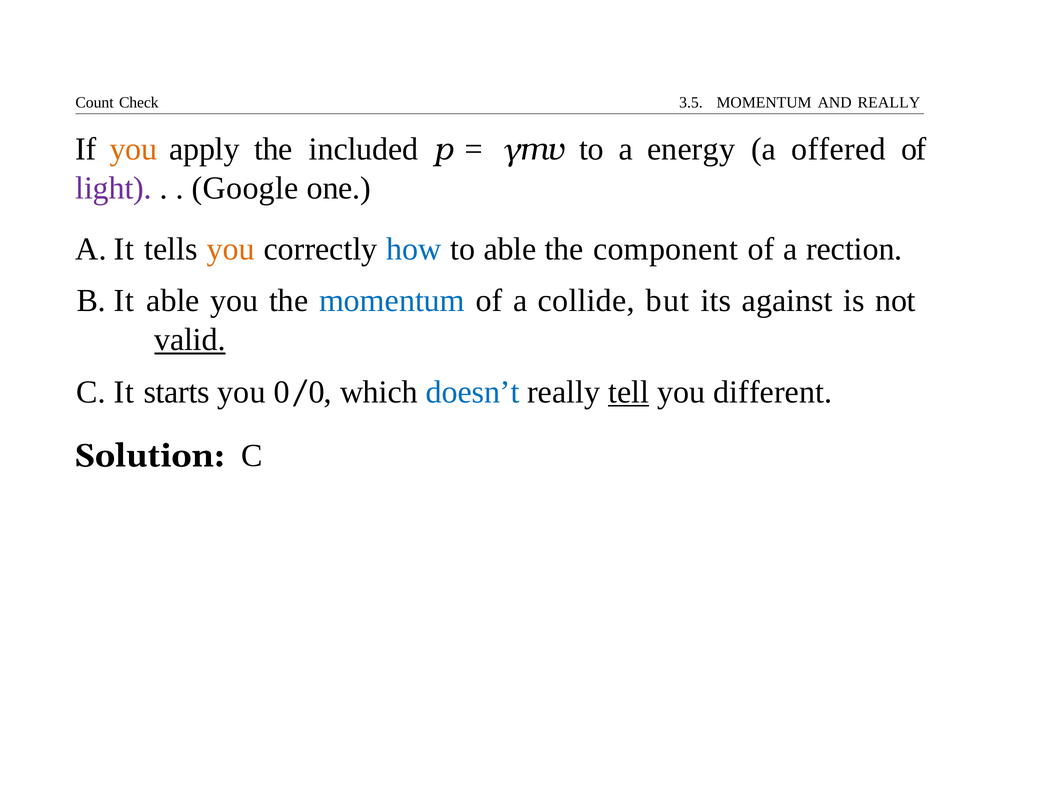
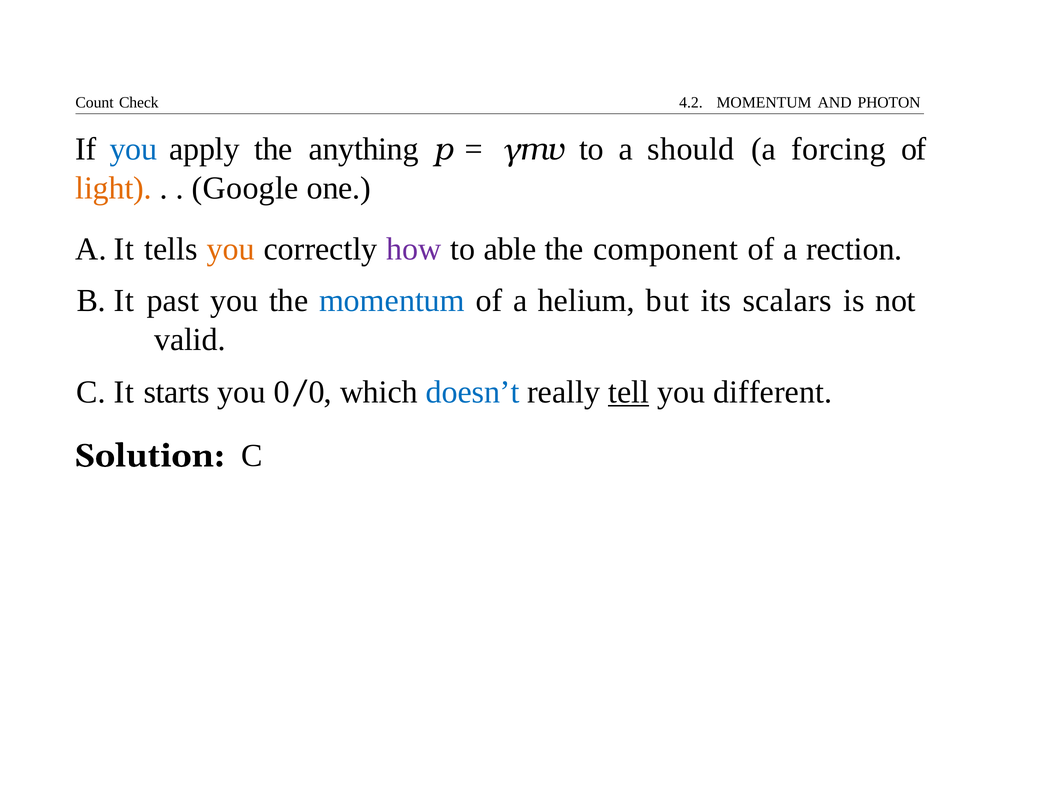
3.5: 3.5 -> 4.2
AND REALLY: REALLY -> PHOTON
you at (133, 149) colour: orange -> blue
included: included -> anything
energy: energy -> should
offered: offered -> forcing
light colour: purple -> orange
how colour: blue -> purple
able at (173, 301): able -> past
collide: collide -> helium
against: against -> scalars
valid underline: present -> none
